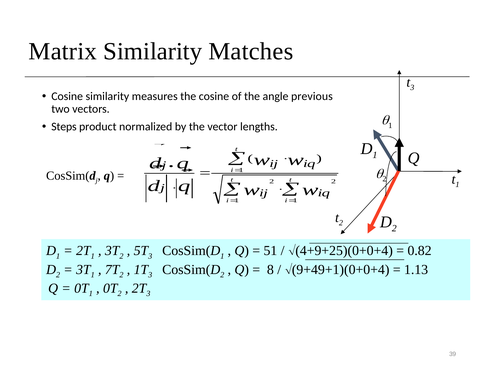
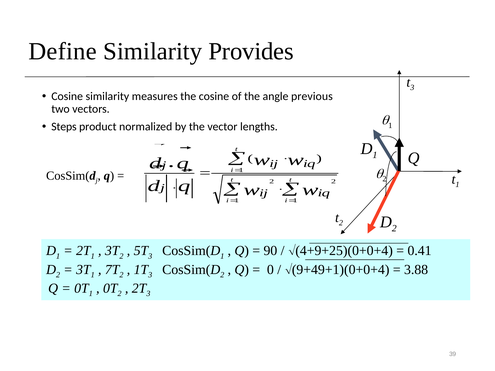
Matrix: Matrix -> Define
Matches: Matches -> Provides
51: 51 -> 90
0.82: 0.82 -> 0.41
8: 8 -> 0
1.13: 1.13 -> 3.88
